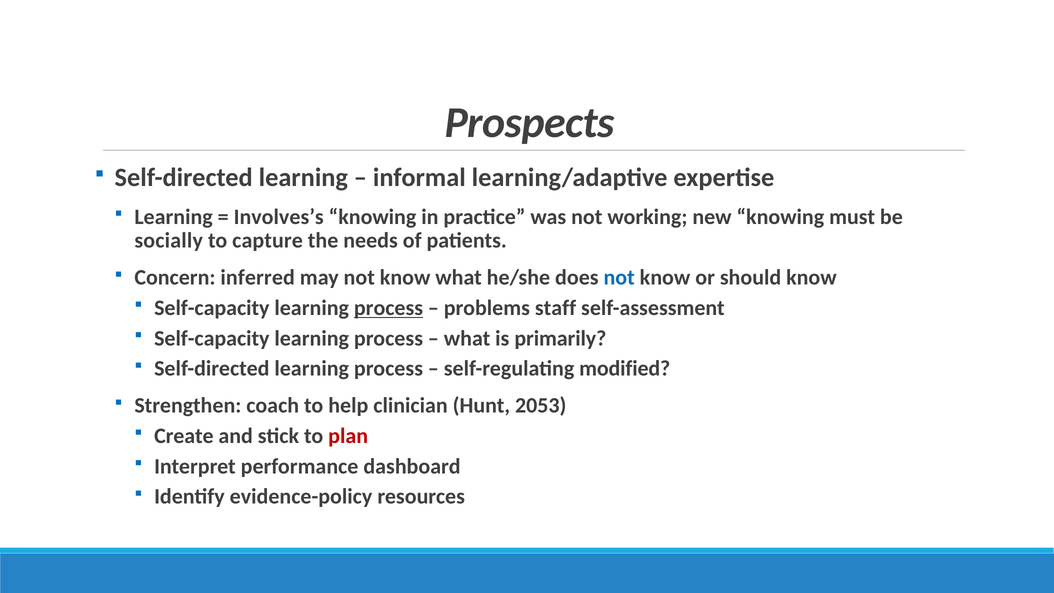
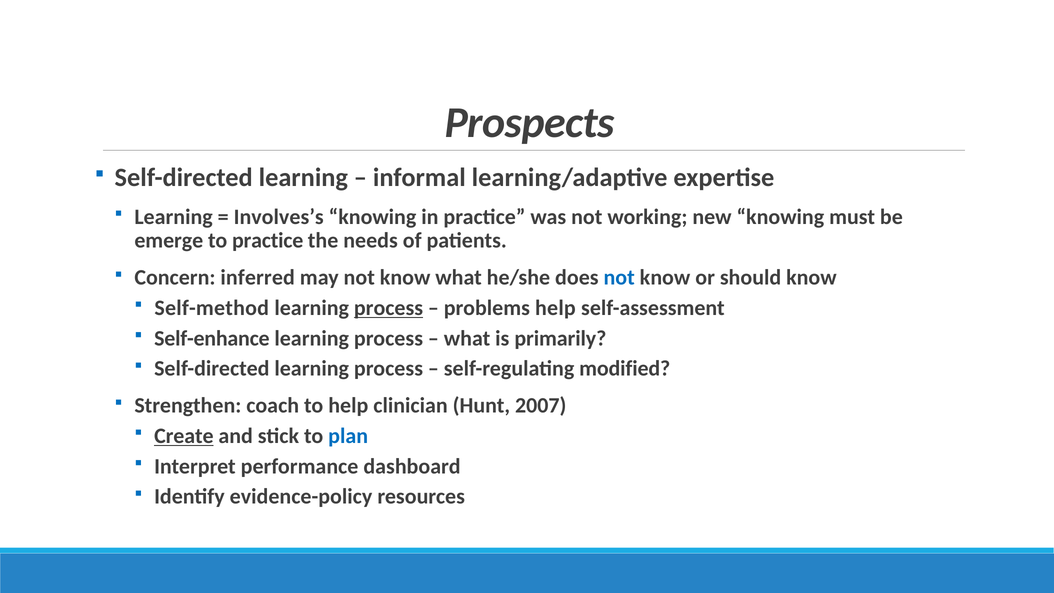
socially: socially -> emerge
to capture: capture -> practice
Self-capacity at (212, 308): Self-capacity -> Self-method
problems staff: staff -> help
Self-capacity at (212, 338): Self-capacity -> Self-enhance
2053: 2053 -> 2007
Create underline: none -> present
plan colour: red -> blue
